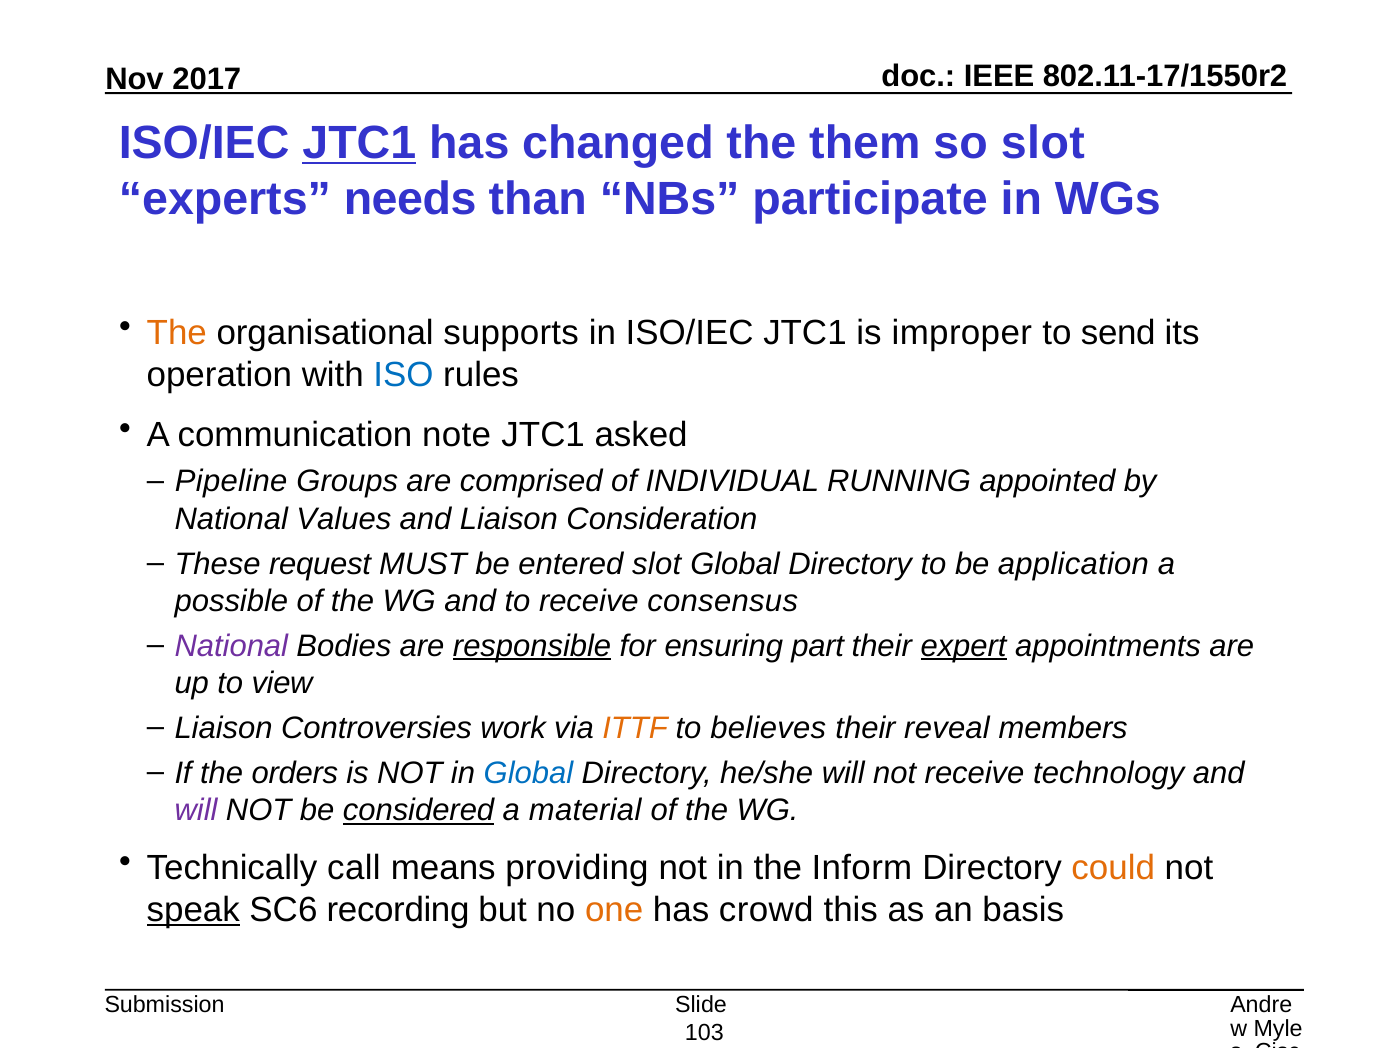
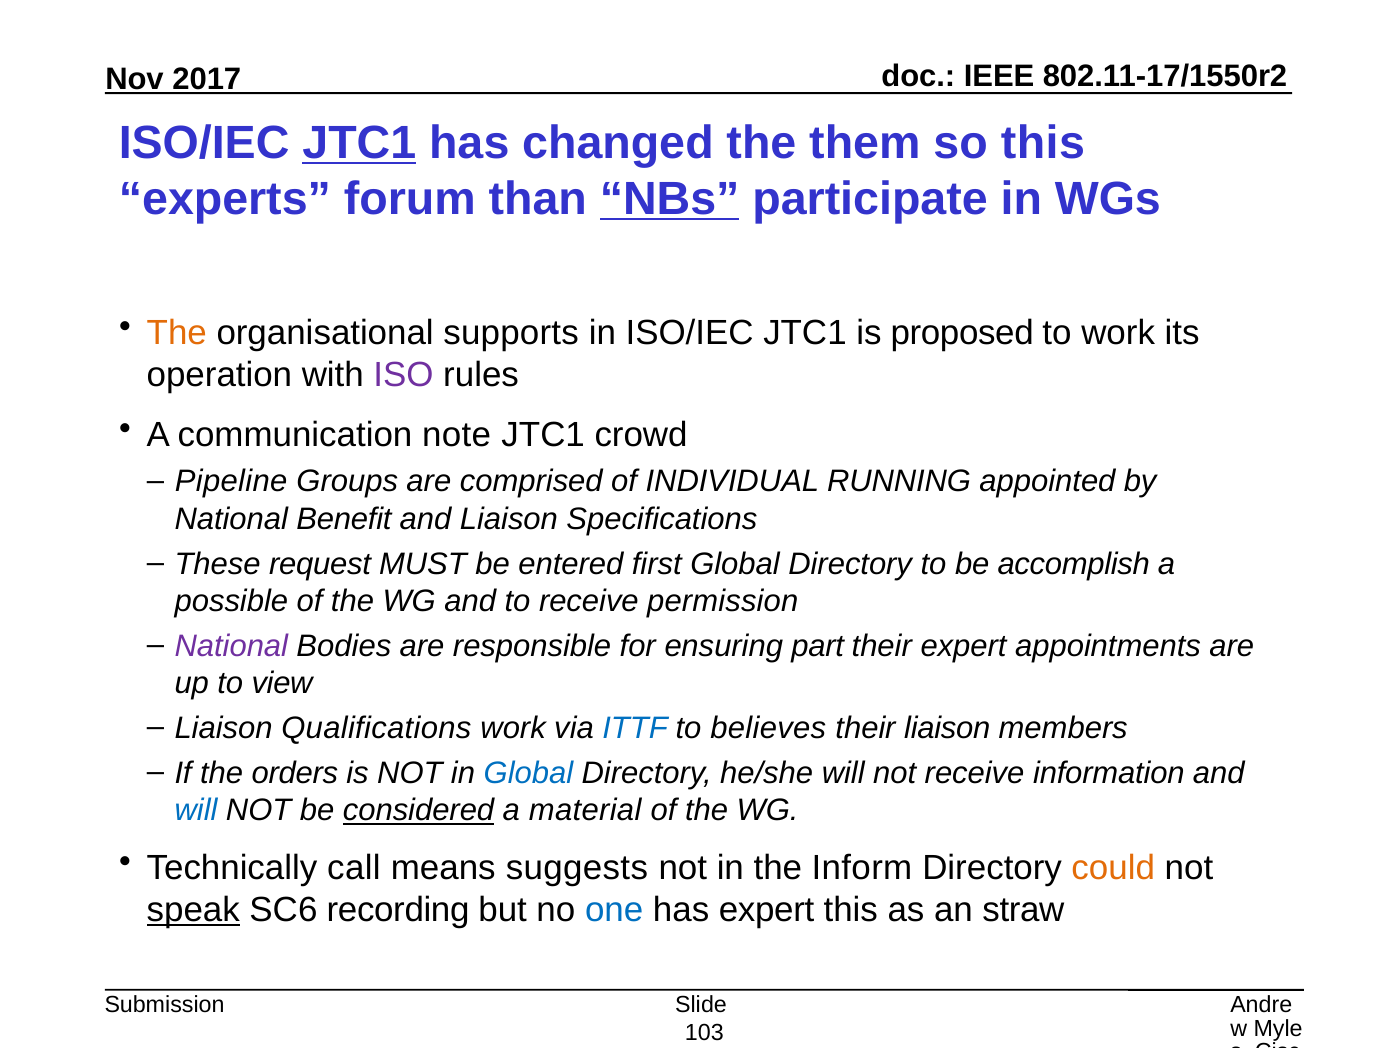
so slot: slot -> this
needs: needs -> forum
NBs underline: none -> present
improper: improper -> proposed
to send: send -> work
ISO colour: blue -> purple
asked: asked -> crowd
Values: Values -> Benefit
Consideration: Consideration -> Specifications
entered slot: slot -> first
application: application -> accomplish
consensus: consensus -> permission
responsible underline: present -> none
expert at (964, 646) underline: present -> none
Controversies: Controversies -> Qualifications
ITTF colour: orange -> blue
their reveal: reveal -> liaison
technology: technology -> information
will at (196, 810) colour: purple -> blue
providing: providing -> suggests
one colour: orange -> blue
has crowd: crowd -> expert
basis: basis -> straw
